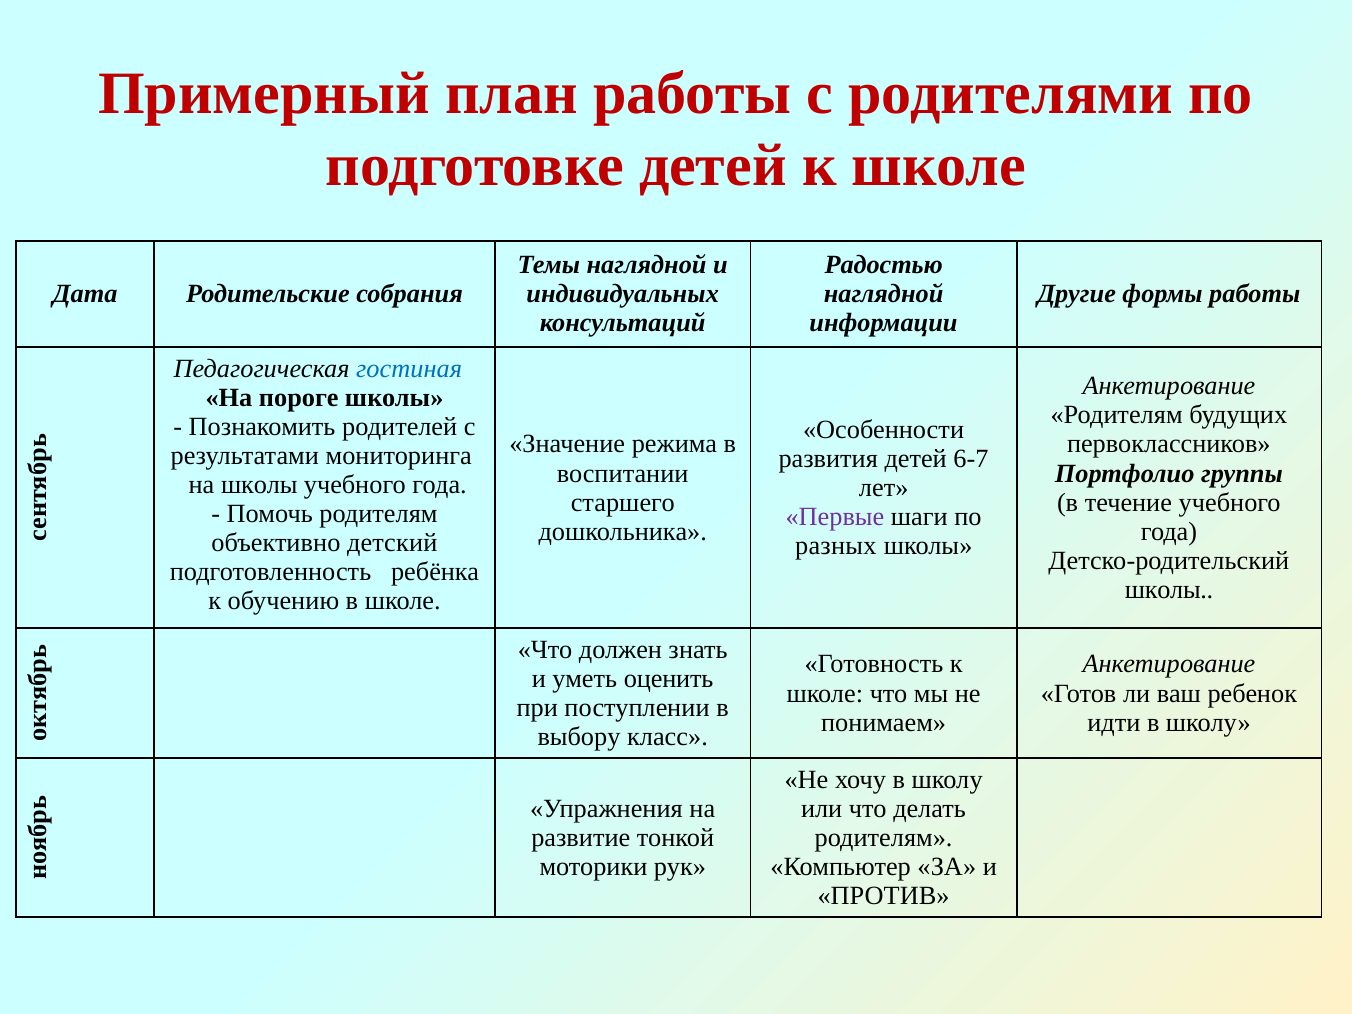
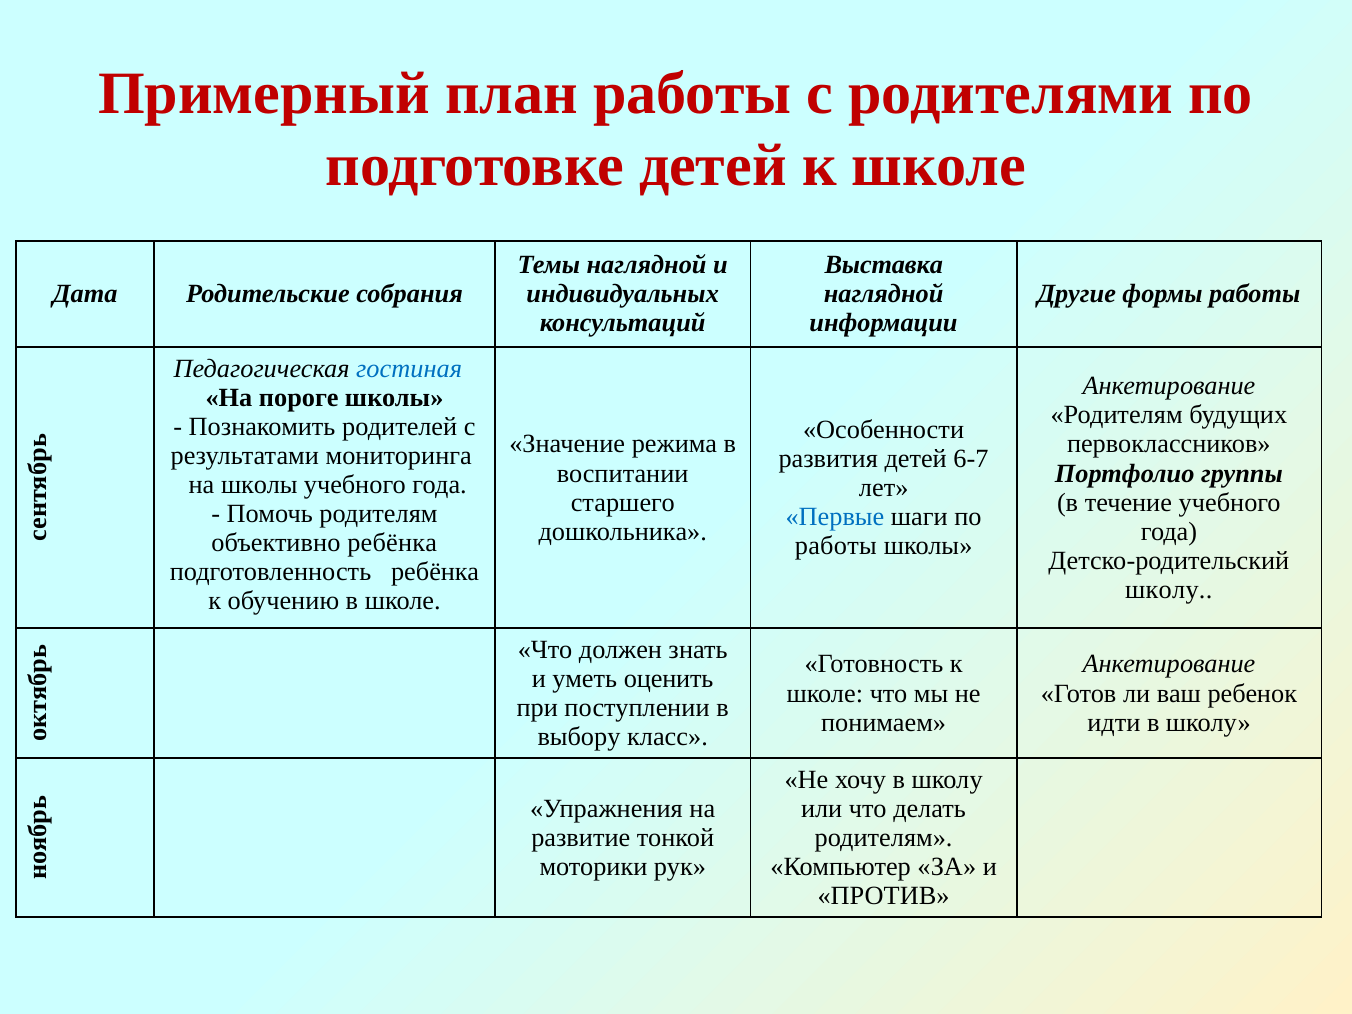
Радостью: Радостью -> Выставка
Первые colour: purple -> blue
объективно детский: детский -> ребёнка
разных at (836, 546): разных -> работы
школы at (1169, 590): школы -> школу
